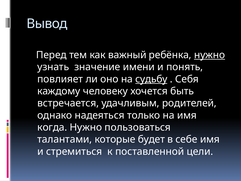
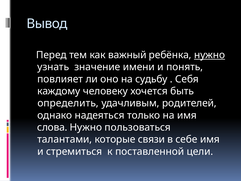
судьбу underline: present -> none
встречается: встречается -> определить
когда: когда -> слова
будет: будет -> связи
